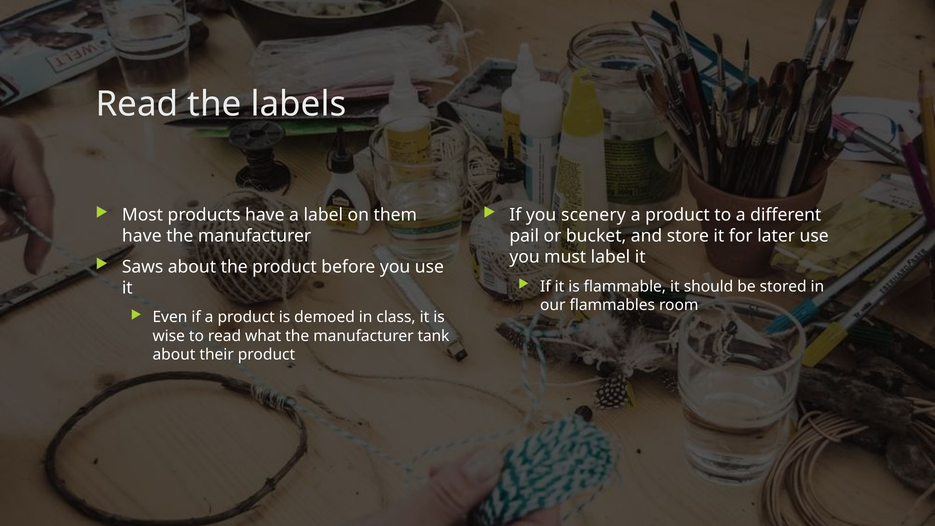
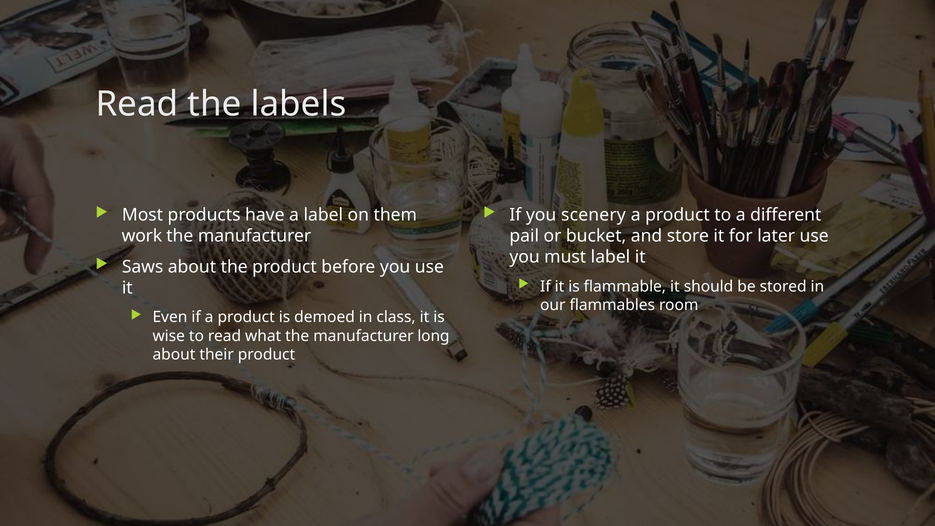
have at (142, 236): have -> work
tank: tank -> long
